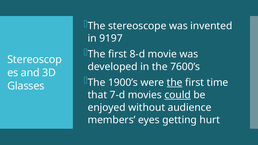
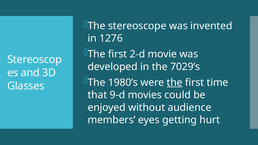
9197: 9197 -> 1276
8-d: 8-d -> 2-d
7600’s: 7600’s -> 7029’s
1900’s: 1900’s -> 1980’s
7-d: 7-d -> 9-d
could underline: present -> none
